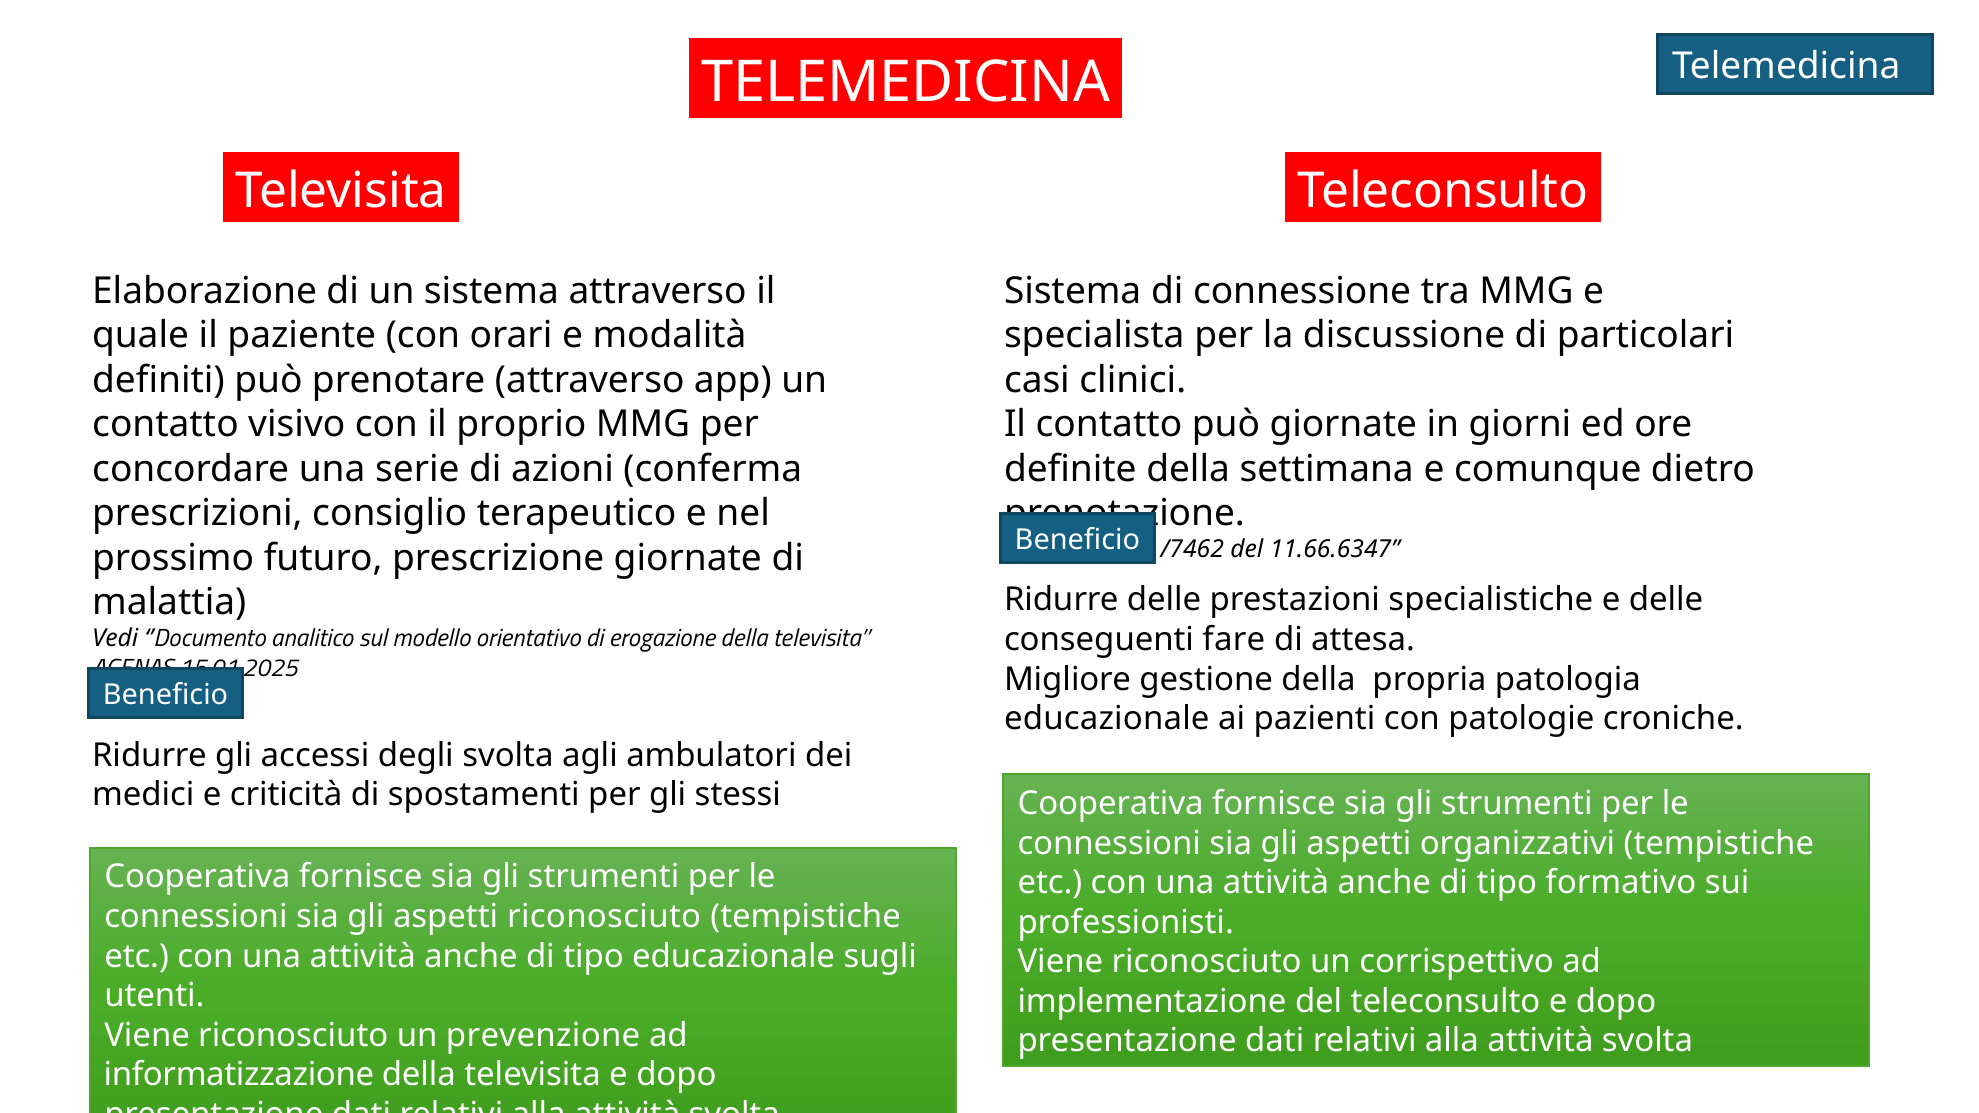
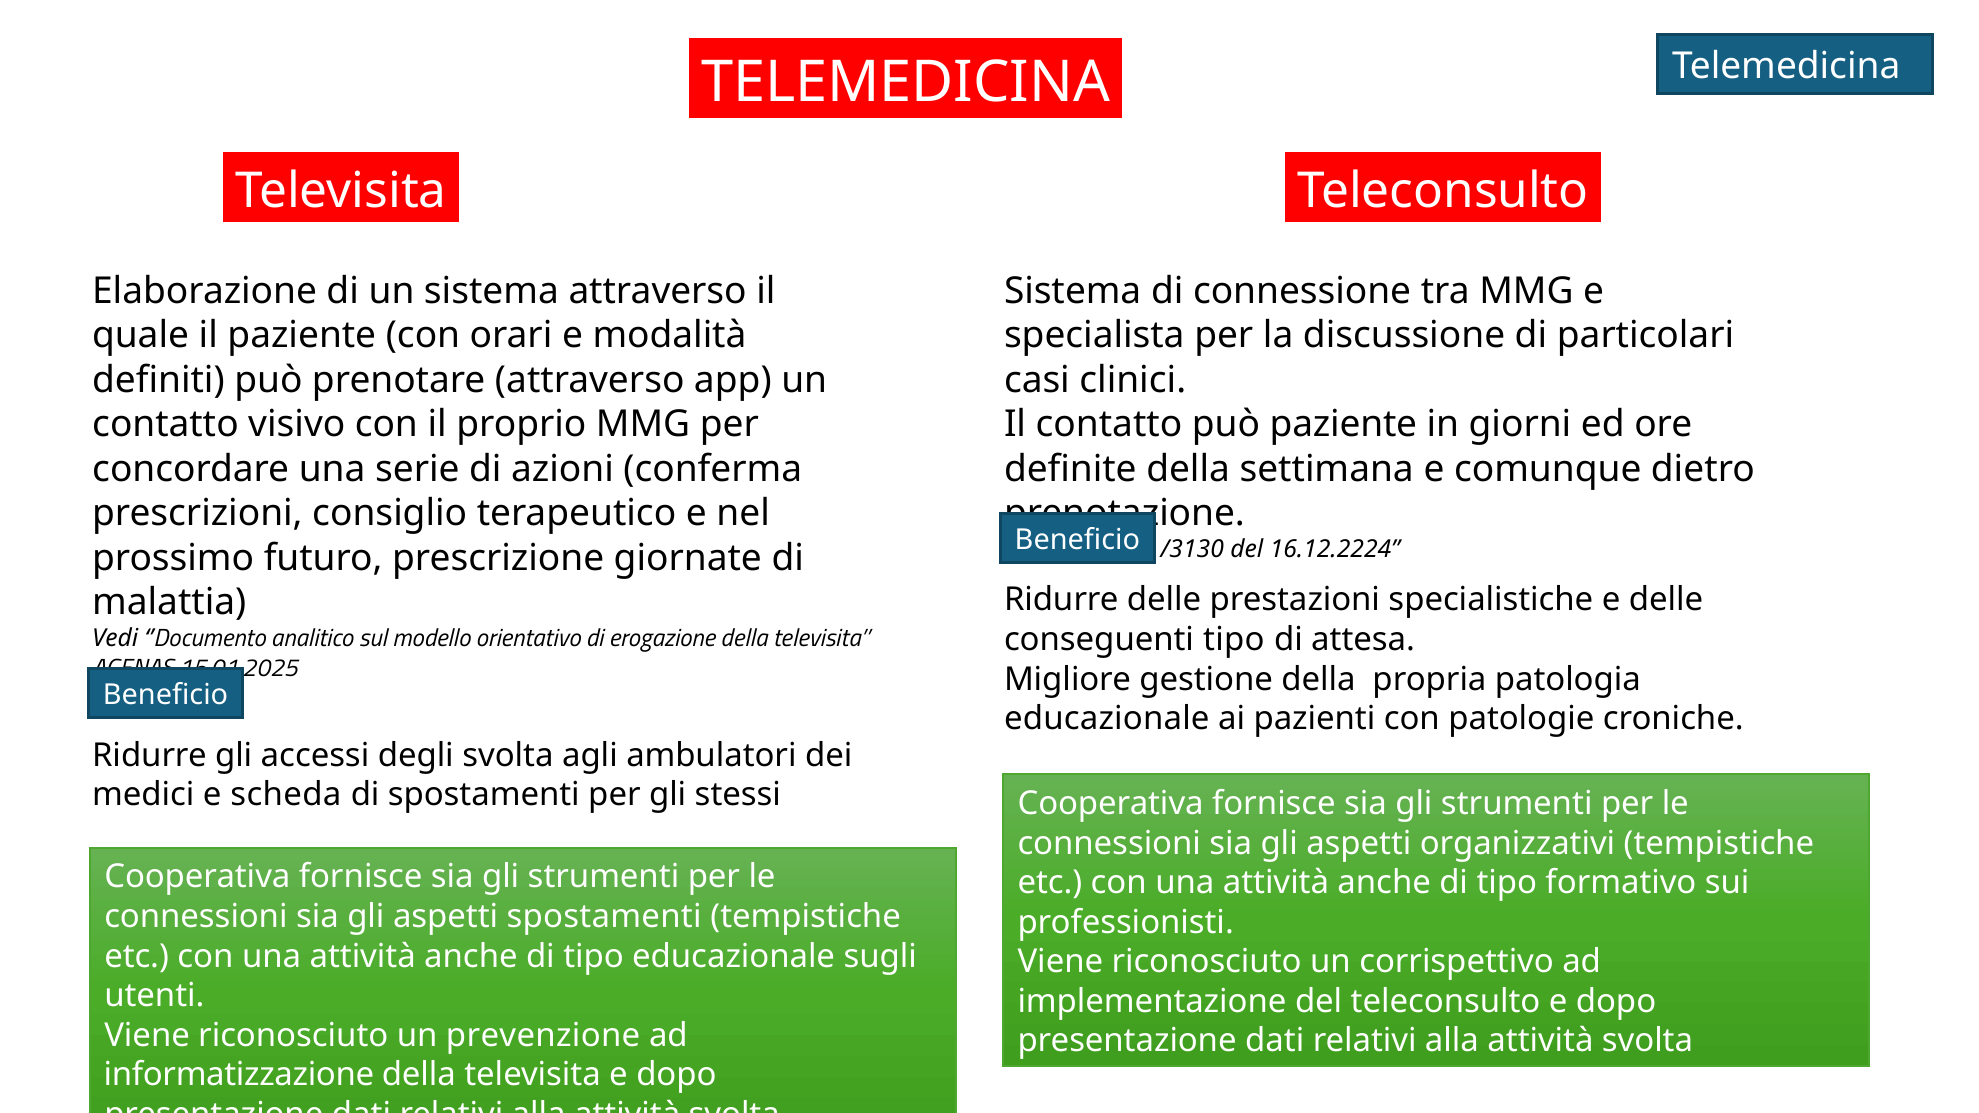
può giornate: giornate -> paziente
/7462: /7462 -> /3130
11.66.6347: 11.66.6347 -> 16.12.2224
conseguenti fare: fare -> tipo
criticità: criticità -> scheda
aspetti riconosciuto: riconosciuto -> spostamenti
